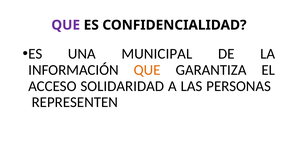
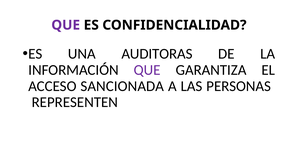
MUNICIPAL: MUNICIPAL -> AUDITORAS
QUE at (147, 70) colour: orange -> purple
SOLIDARIDAD: SOLIDARIDAD -> SANCIONADA
